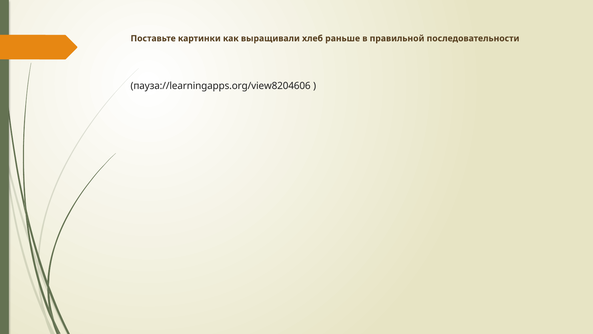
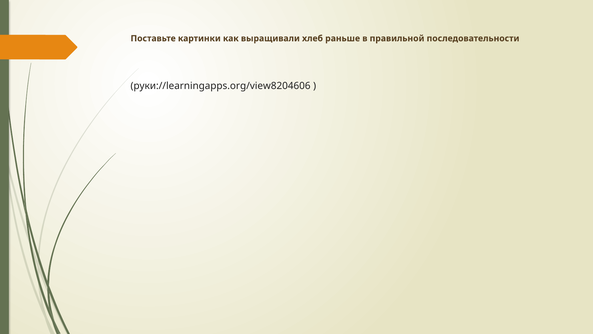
пауза://learningapps.org/view8204606: пауза://learningapps.org/view8204606 -> руки://learningapps.org/view8204606
